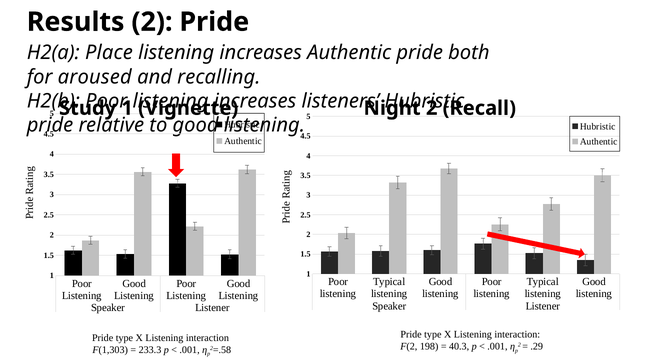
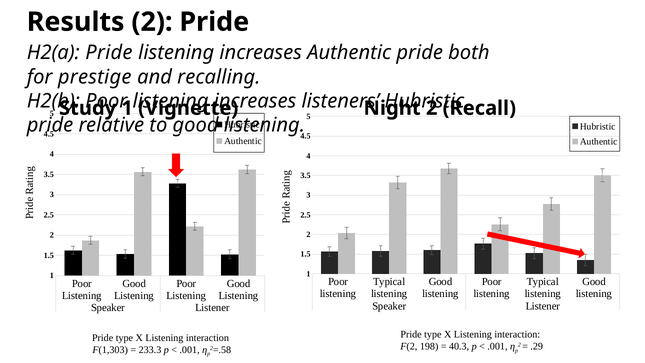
H2(a Place: Place -> Pride
aroused: aroused -> prestige
